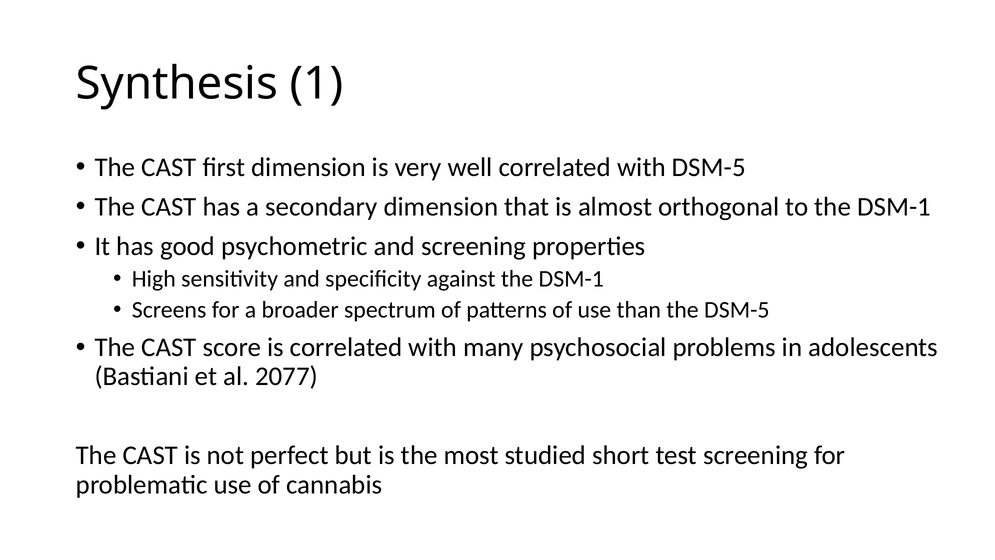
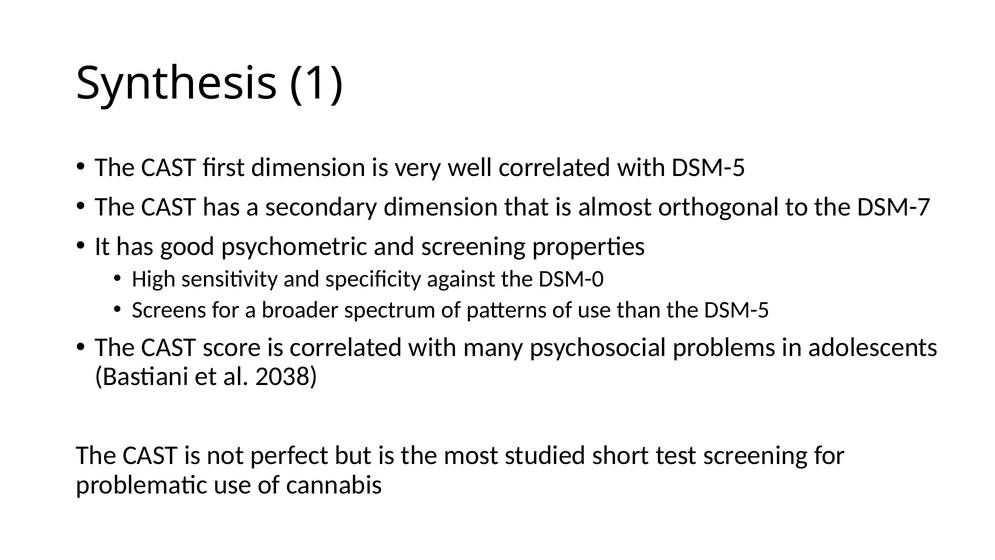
to the DSM-1: DSM-1 -> DSM-7
against the DSM-1: DSM-1 -> DSM-0
2077: 2077 -> 2038
